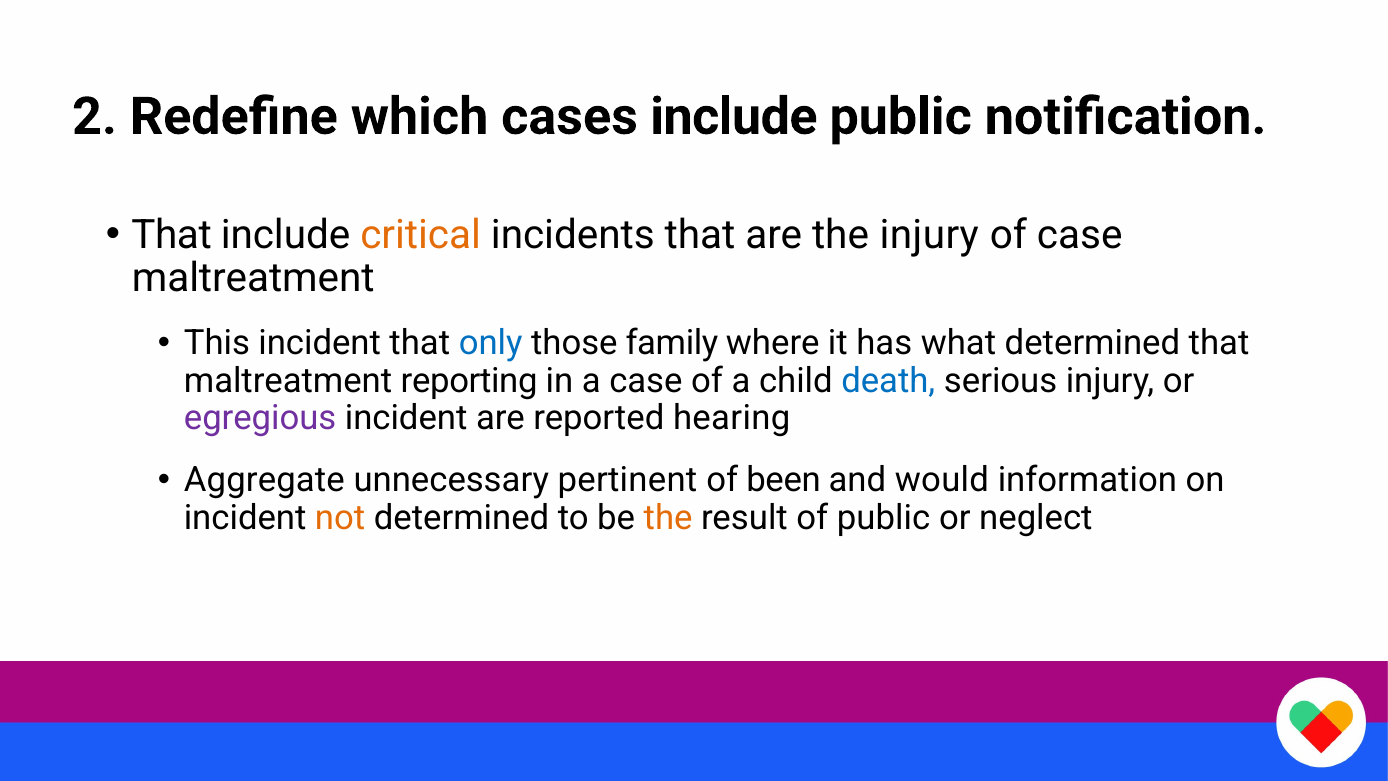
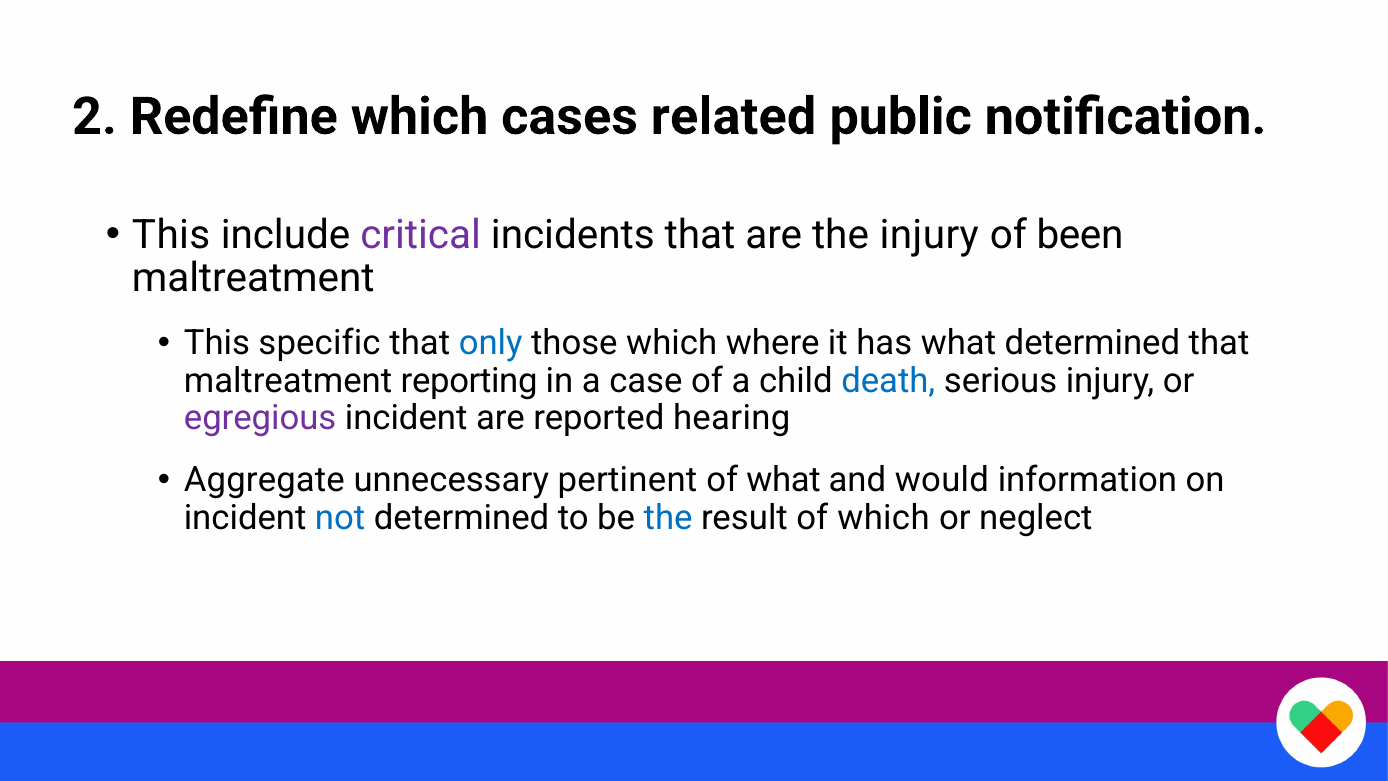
cases include: include -> related
That at (172, 235): That -> This
critical colour: orange -> purple
of case: case -> been
This incident: incident -> specific
those family: family -> which
of been: been -> what
not colour: orange -> blue
the at (668, 518) colour: orange -> blue
of public: public -> which
